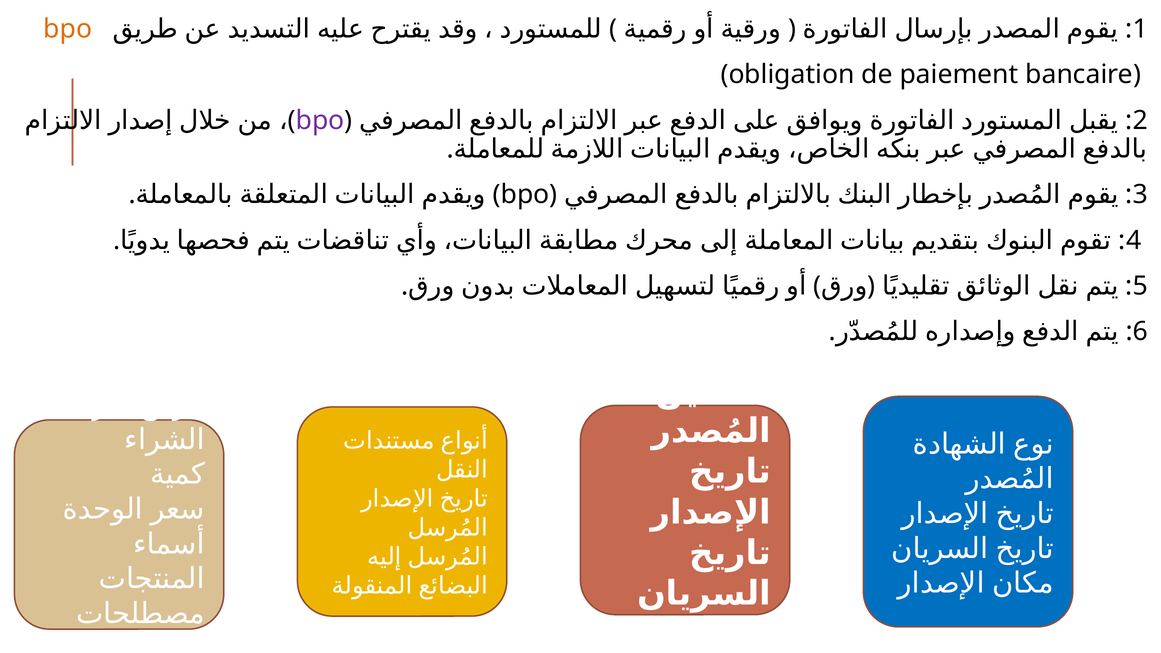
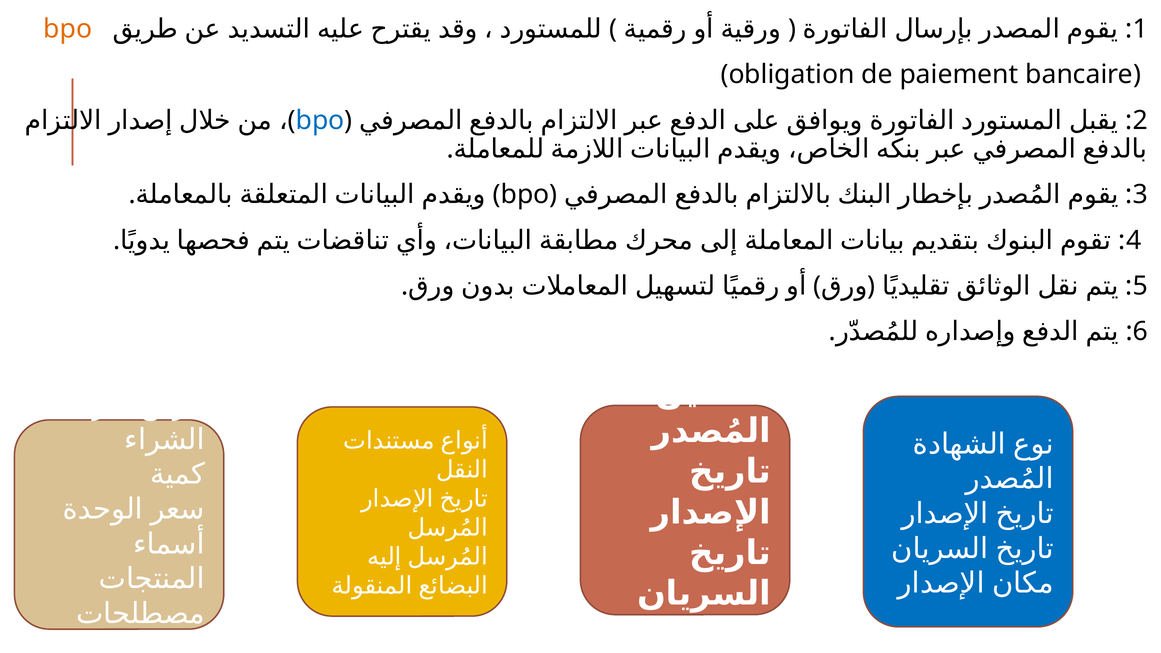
bpo at (320, 120) colour: purple -> blue
